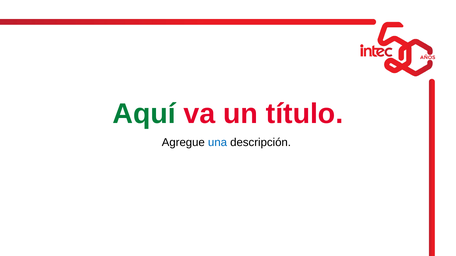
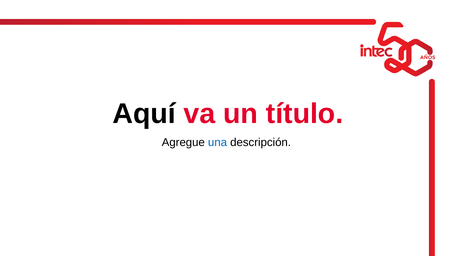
Aquí colour: green -> black
